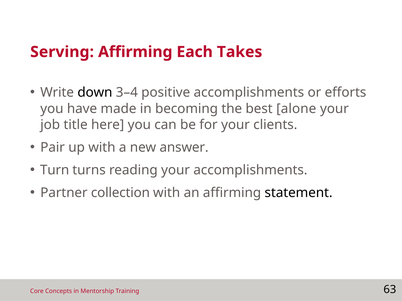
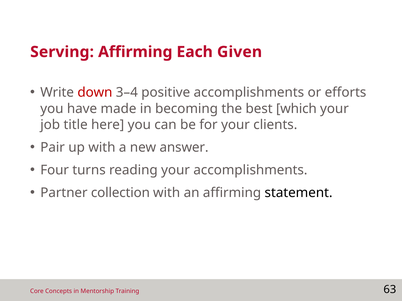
Takes: Takes -> Given
down colour: black -> red
alone: alone -> which
Turn: Turn -> Four
